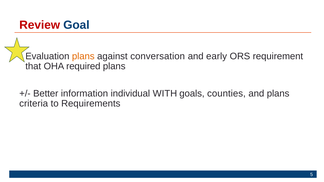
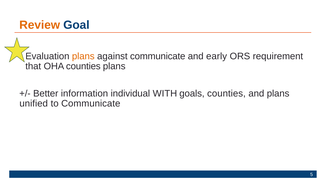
Review colour: red -> orange
against conversation: conversation -> communicate
OHA required: required -> counties
criteria: criteria -> unified
to Requirements: Requirements -> Communicate
